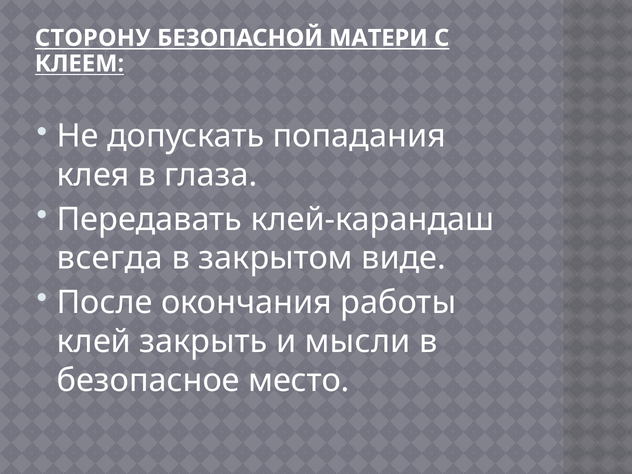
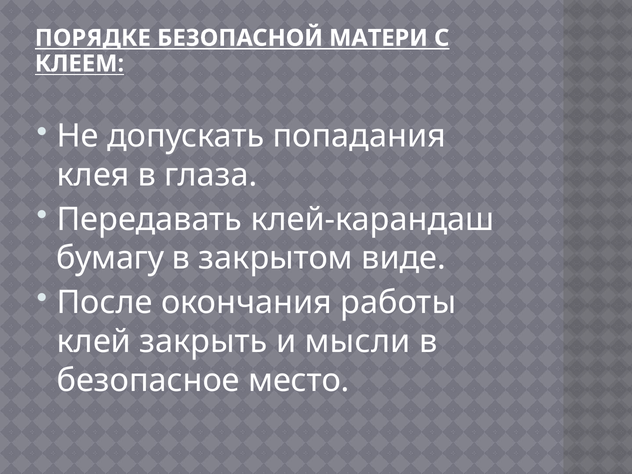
СТОРОНУ: СТОРОНУ -> ПОРЯДКЕ
всегда: всегда -> бумагу
